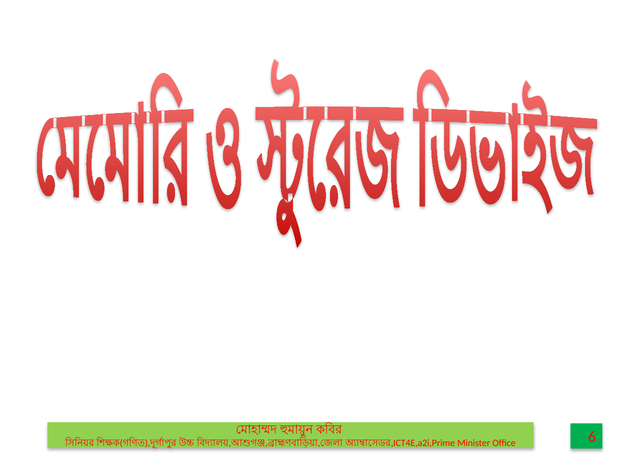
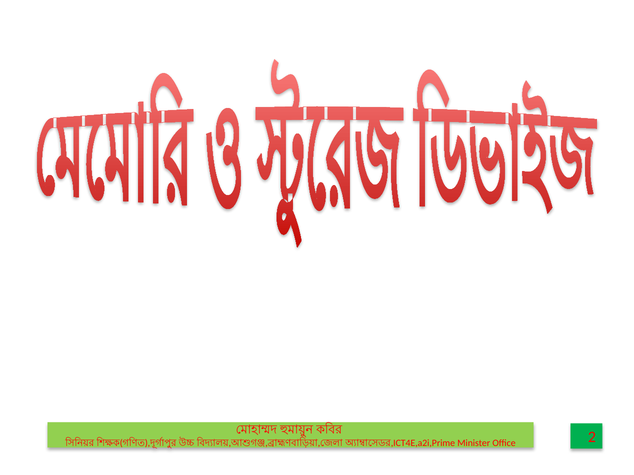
6: 6 -> 2
